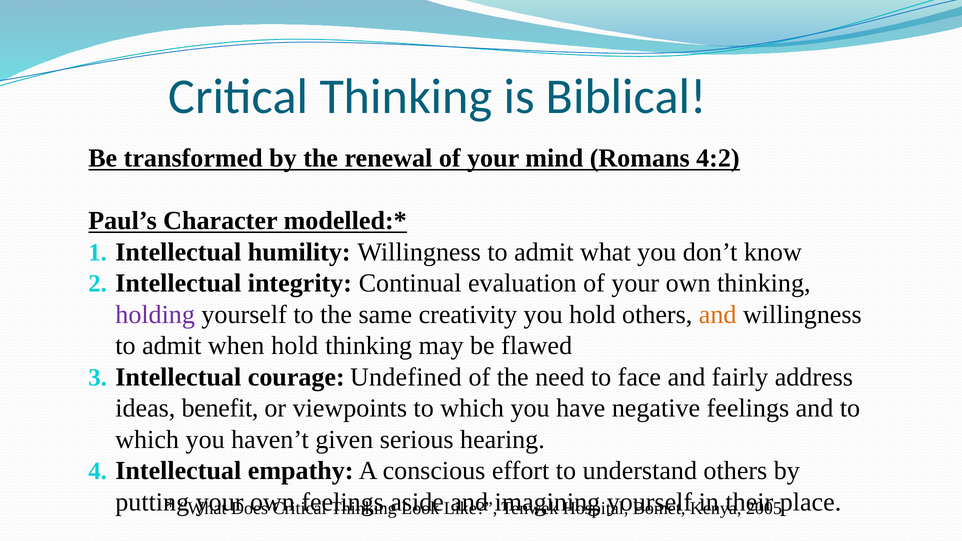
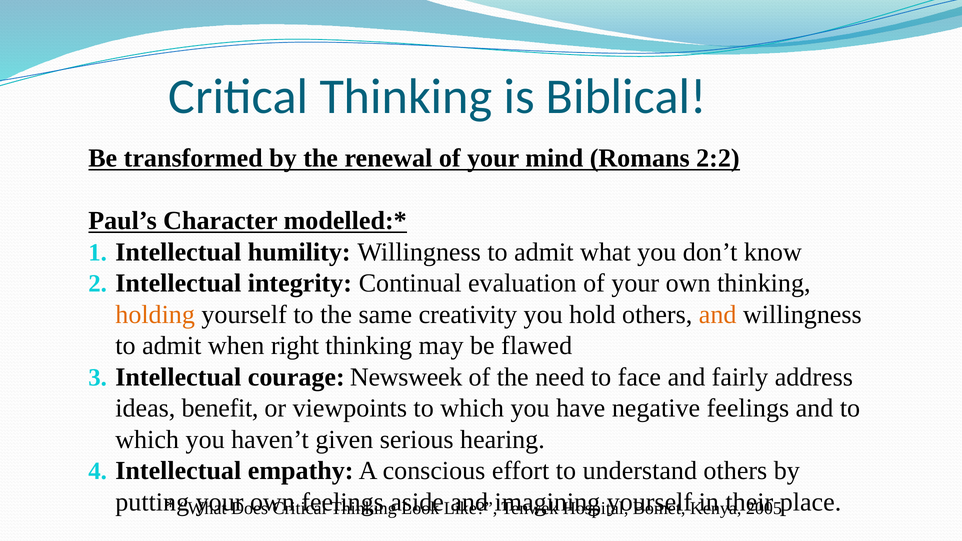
4:2: 4:2 -> 2:2
holding colour: purple -> orange
when hold: hold -> right
Undefined: Undefined -> Newsweek
